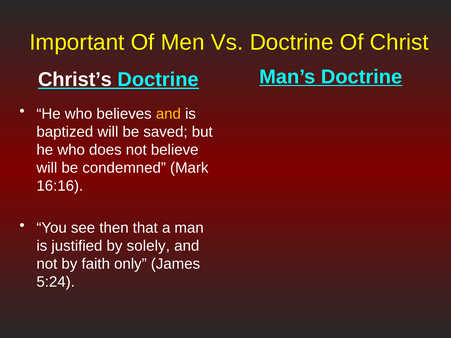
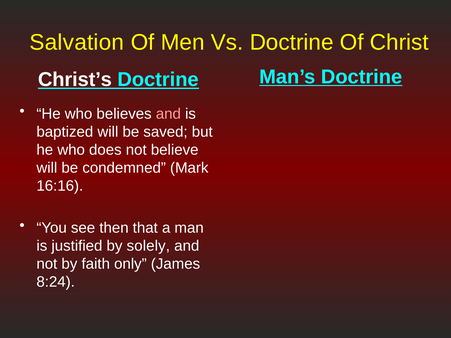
Important: Important -> Salvation
and at (168, 114) colour: yellow -> pink
5:24: 5:24 -> 8:24
